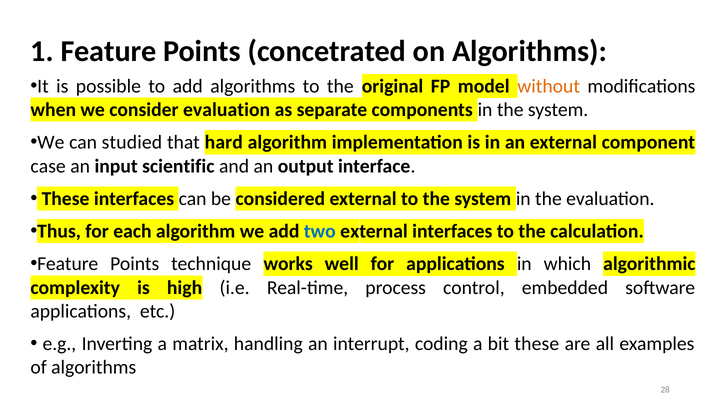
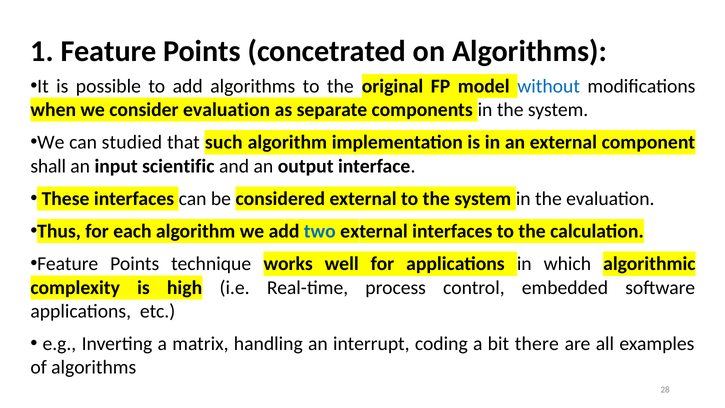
without colour: orange -> blue
hard: hard -> such
case: case -> shall
bit these: these -> there
